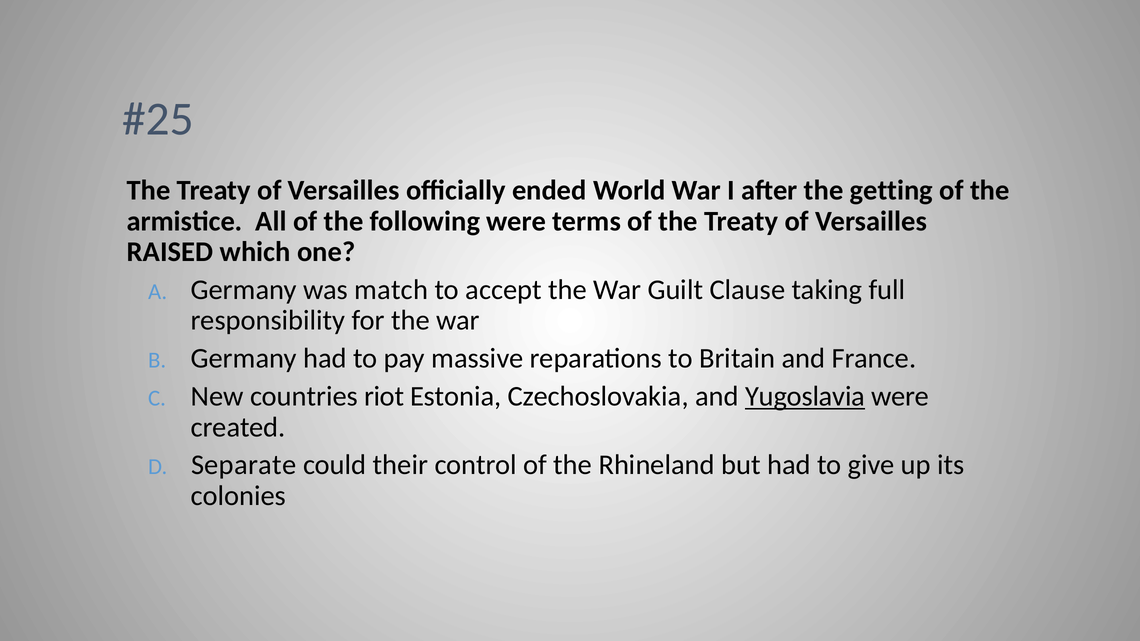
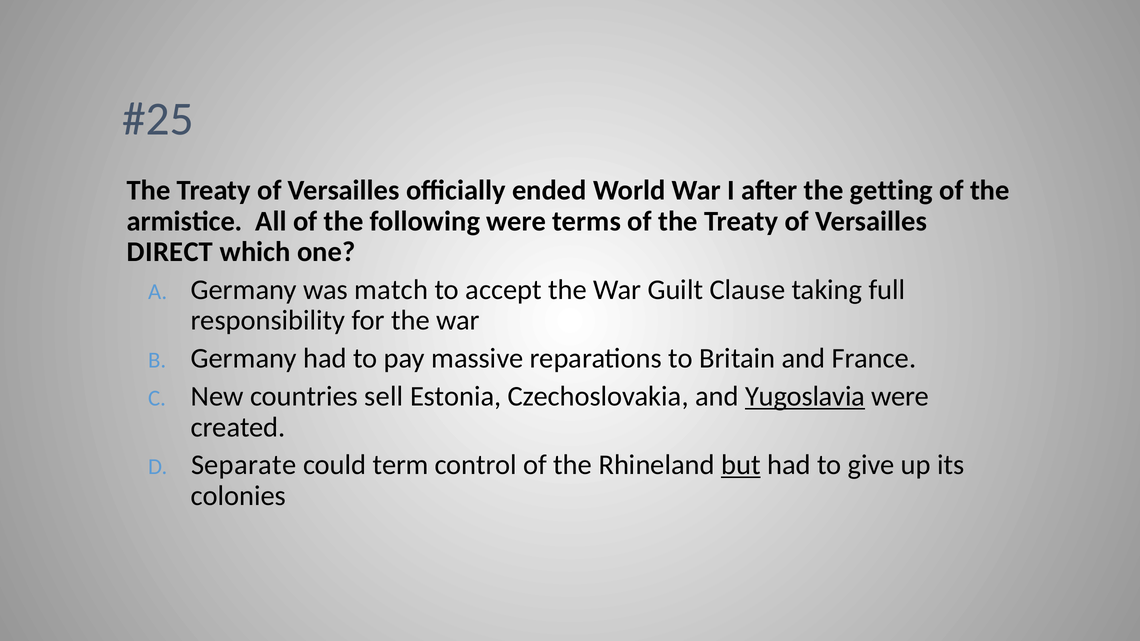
RAISED: RAISED -> DIRECT
riot: riot -> sell
their: their -> term
but underline: none -> present
